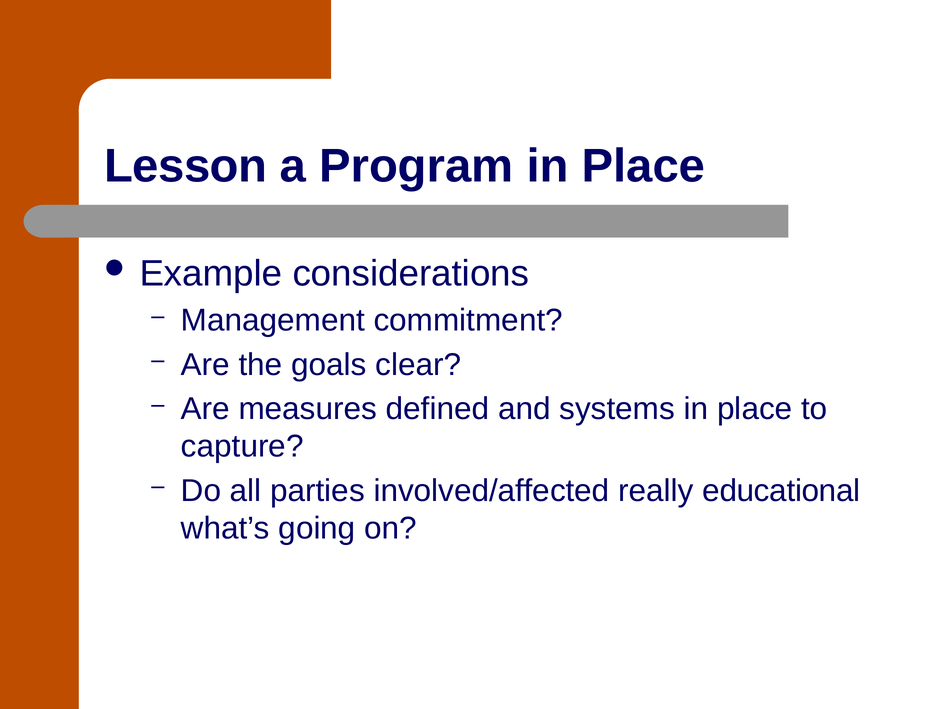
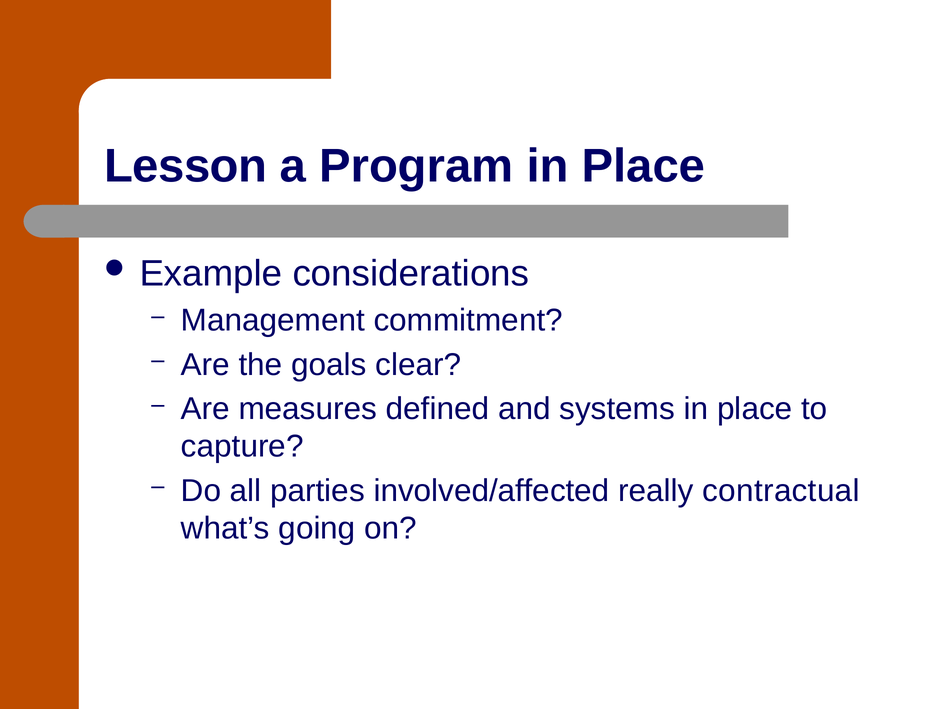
educational: educational -> contractual
